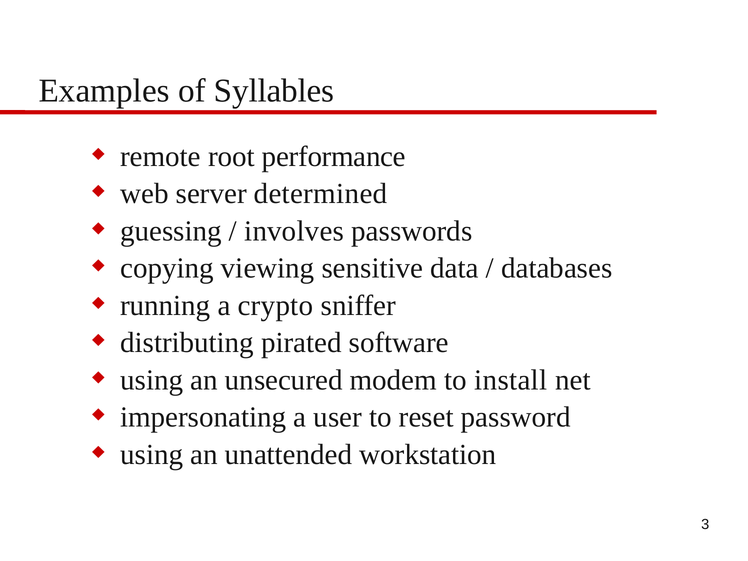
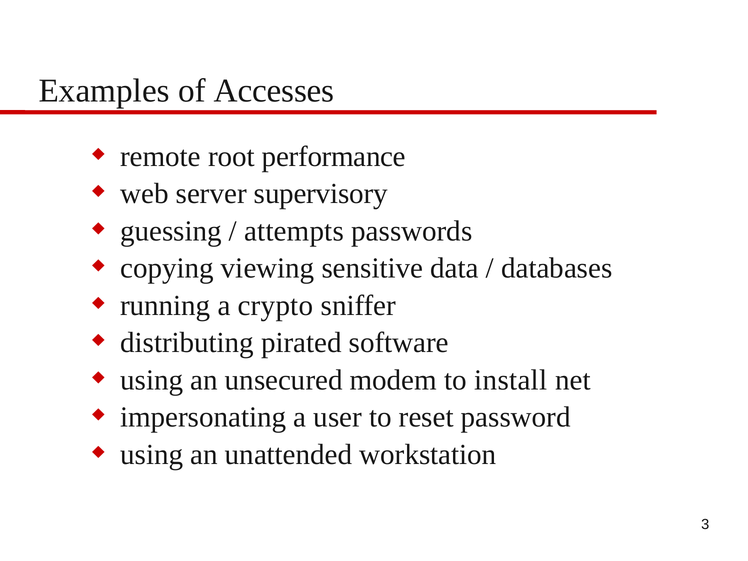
Syllables: Syllables -> Accesses
determined: determined -> supervisory
involves: involves -> attempts
